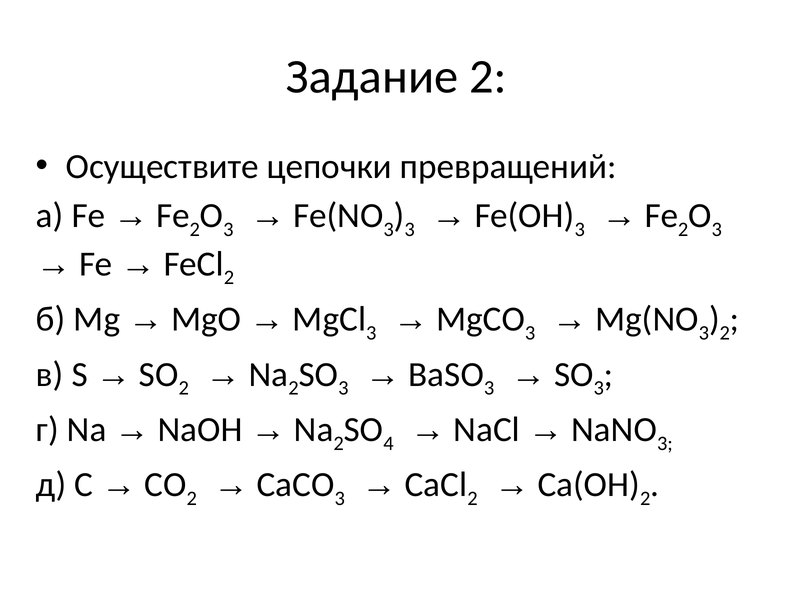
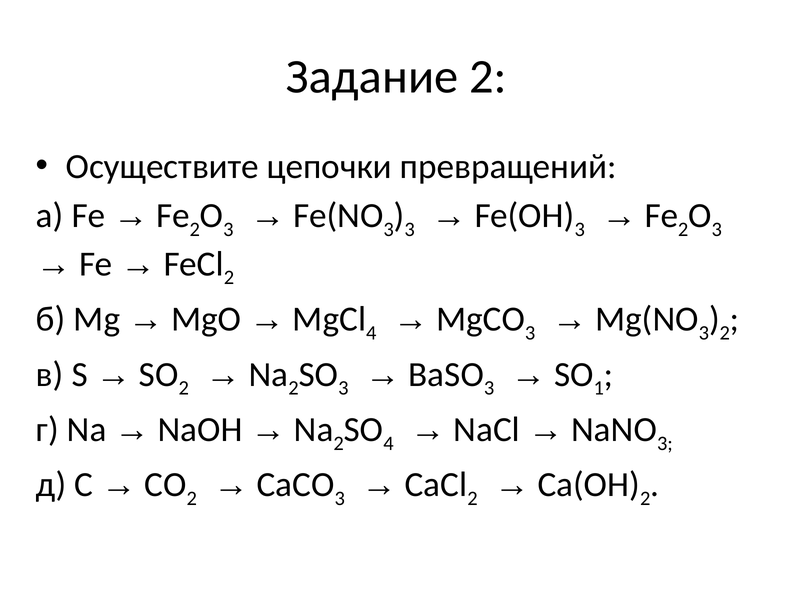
3 at (371, 333): 3 -> 4
3 at (599, 388): 3 -> 1
